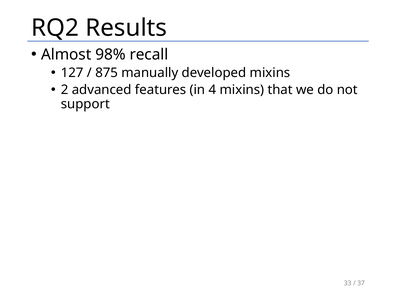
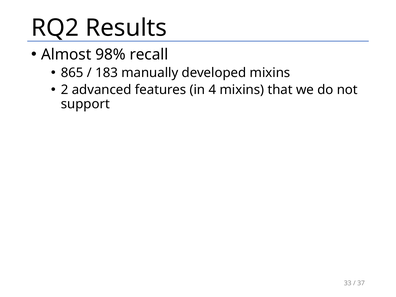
127: 127 -> 865
875: 875 -> 183
